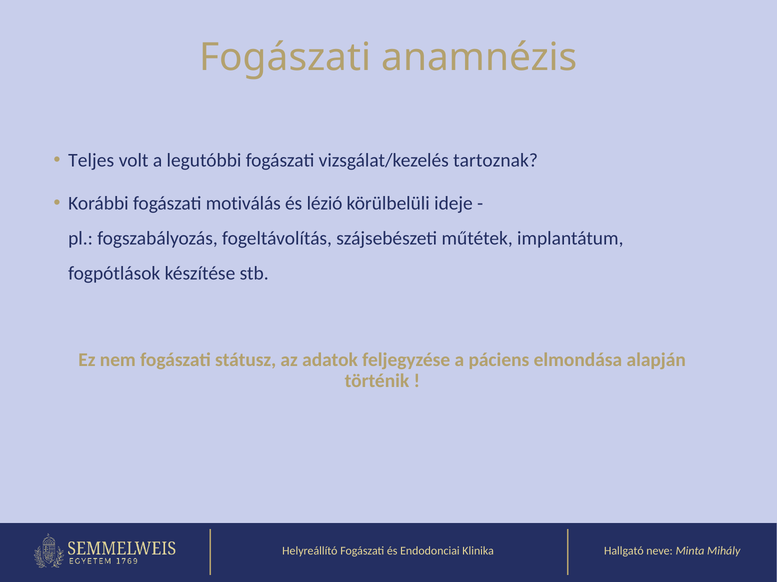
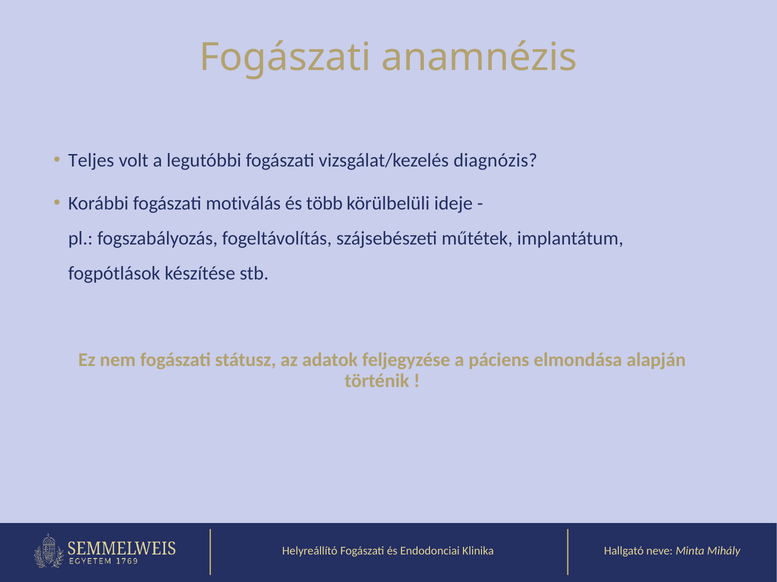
tartoznak: tartoznak -> diagnózis
lézió: lézió -> több
